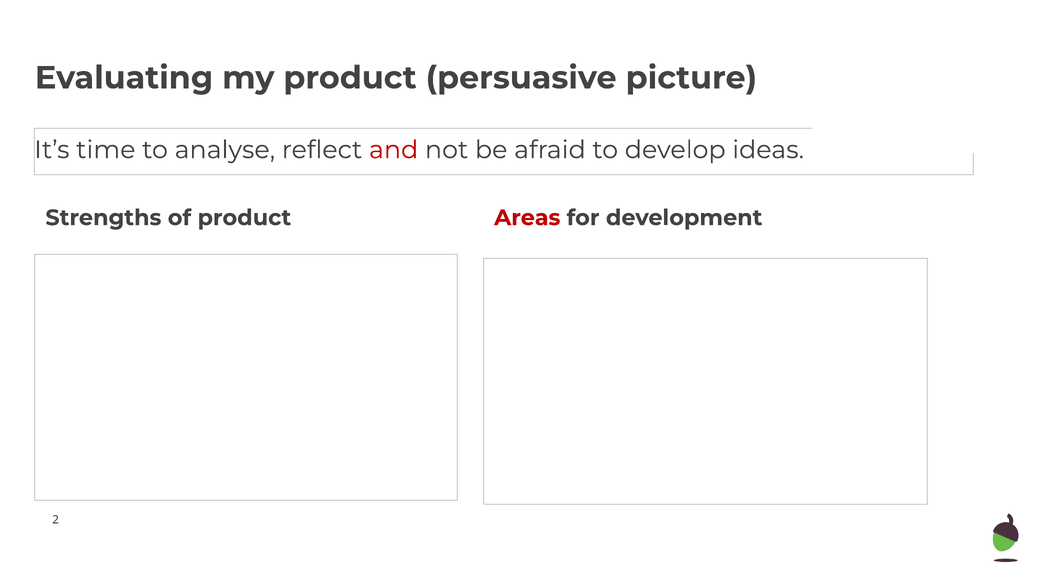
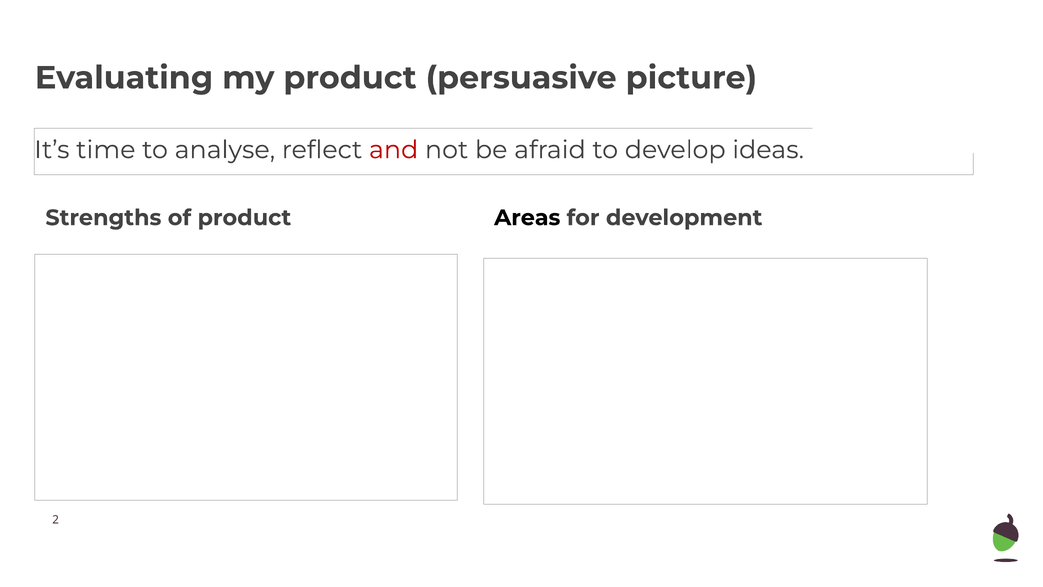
Areas colour: red -> black
